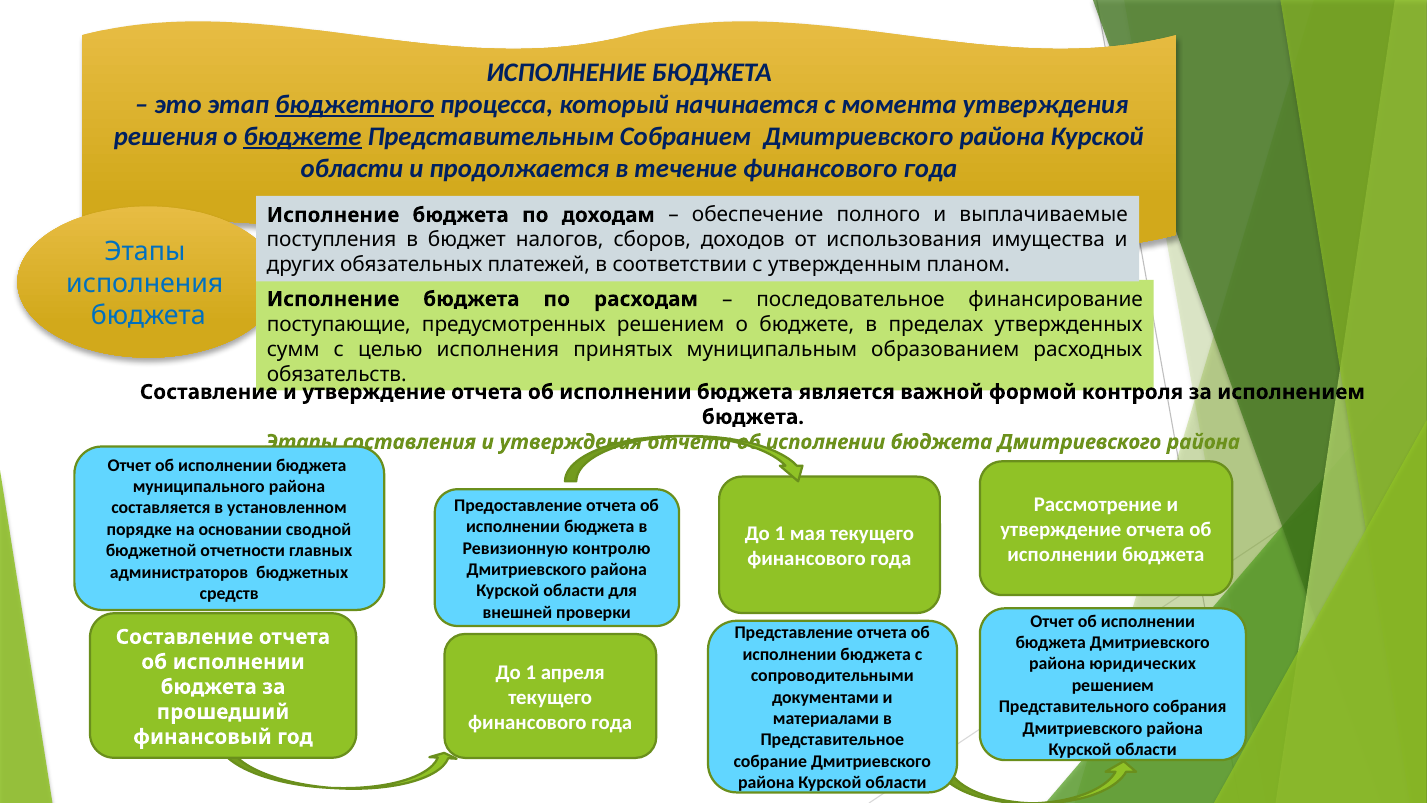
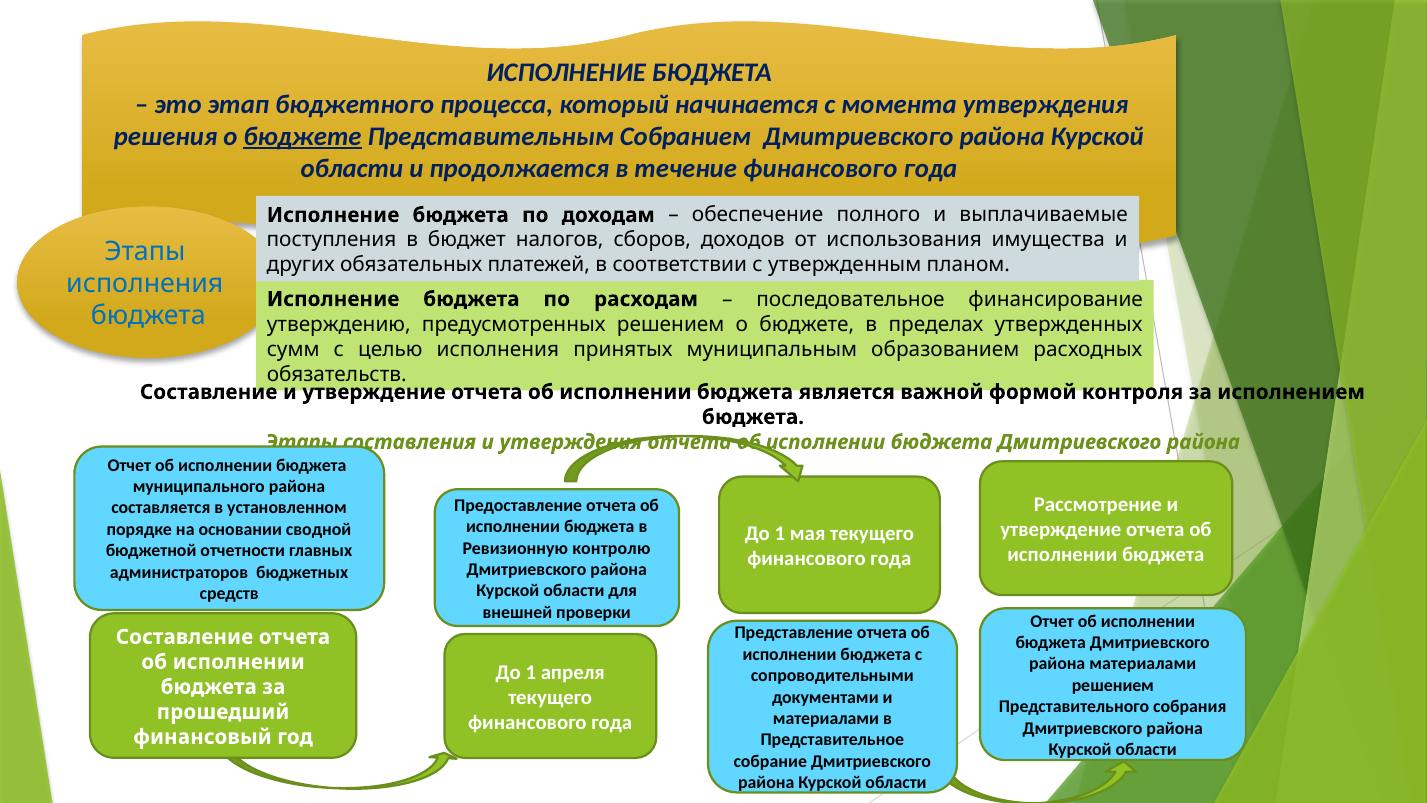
бюджетного underline: present -> none
поступающие: поступающие -> утверждению
района юридических: юридических -> материалами
